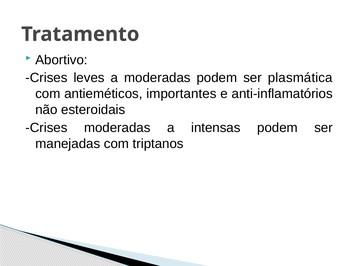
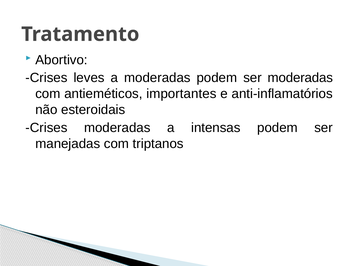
ser plasmática: plasmática -> moderadas
